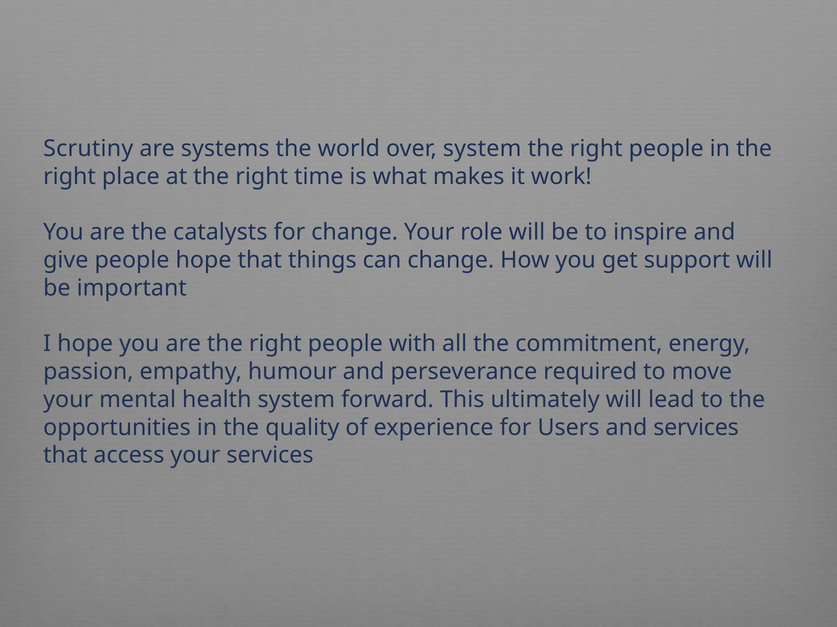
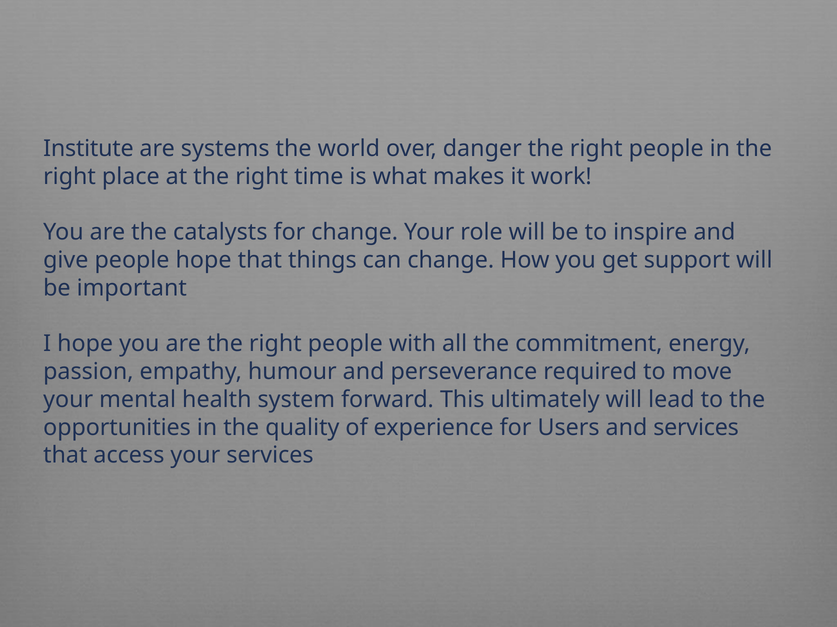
Scrutiny: Scrutiny -> Institute
over system: system -> danger
